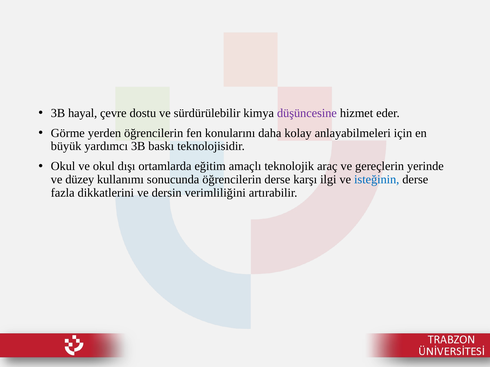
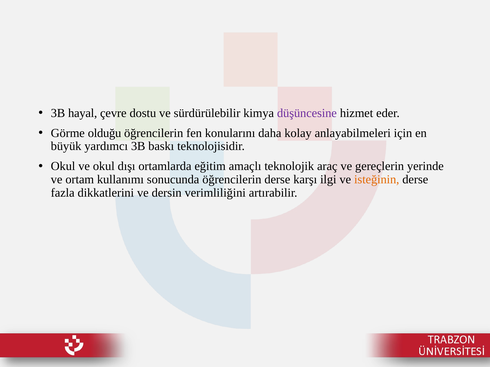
yerden: yerden -> olduğu
düzey: düzey -> ortam
isteğinin colour: blue -> orange
